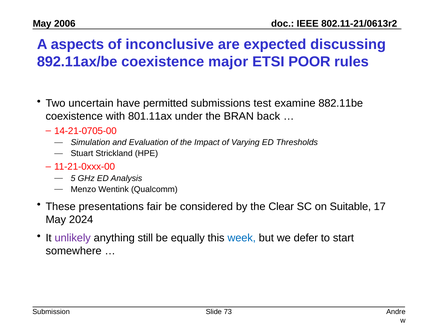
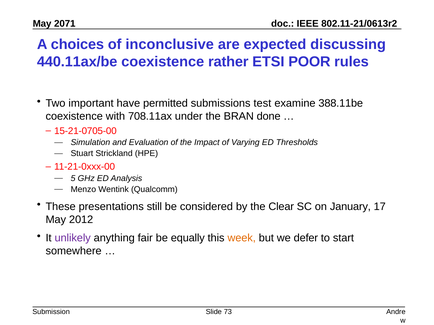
2006: 2006 -> 2071
aspects: aspects -> choices
892.11ax/be: 892.11ax/be -> 440.11ax/be
major: major -> rather
uncertain: uncertain -> important
882.11be: 882.11be -> 388.11be
801.11ax: 801.11ax -> 708.11ax
back: back -> done
14-21-0705-00: 14-21-0705-00 -> 15-21-0705-00
fair: fair -> still
Suitable: Suitable -> January
2024: 2024 -> 2012
still: still -> fair
week colour: blue -> orange
